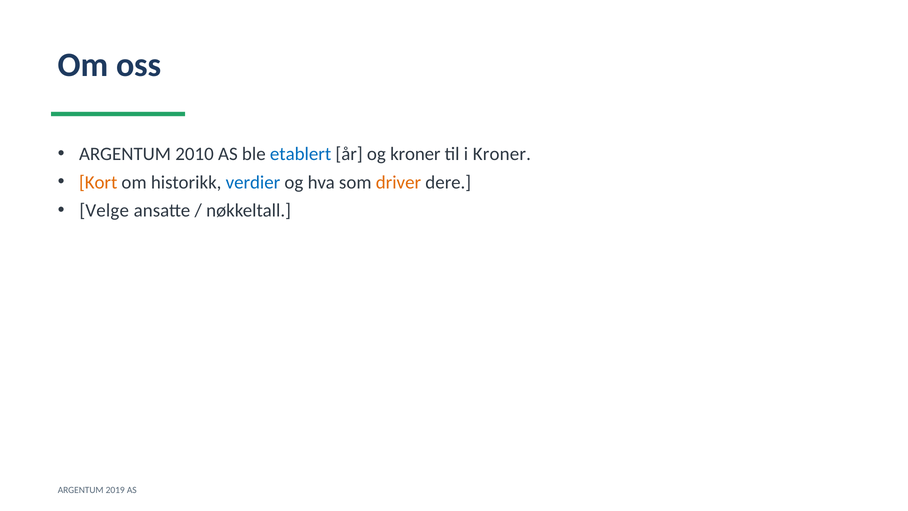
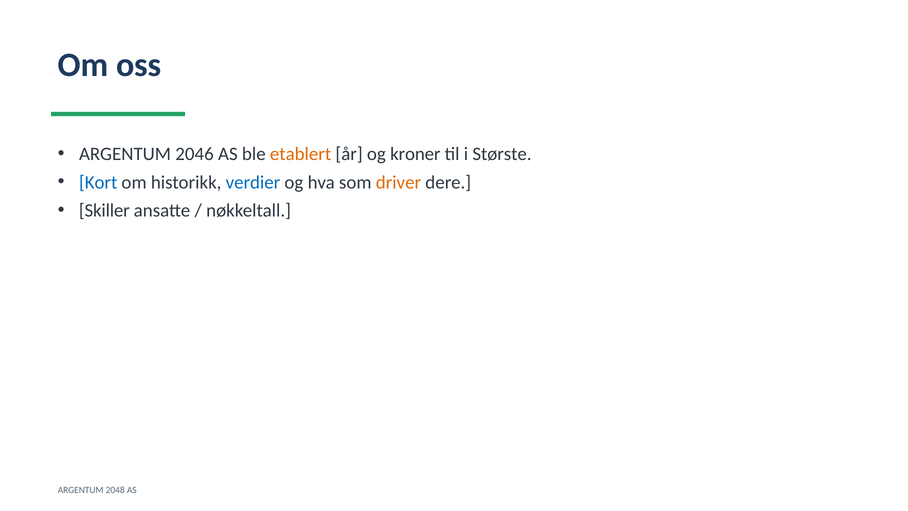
2010: 2010 -> 2046
etablert colour: blue -> orange
i Kroner: Kroner -> Største
Kort colour: orange -> blue
Velge: Velge -> Skiller
2019: 2019 -> 2048
